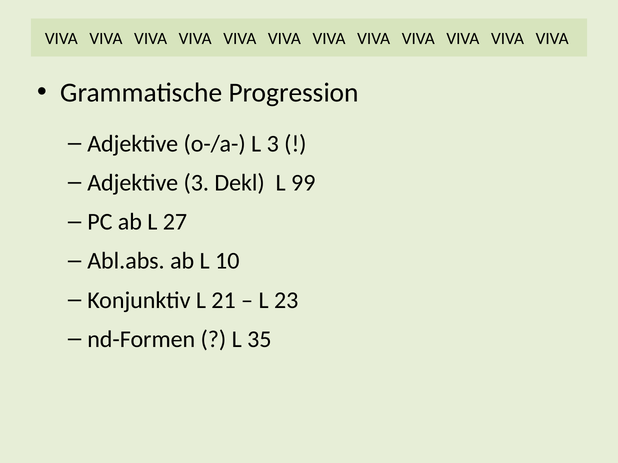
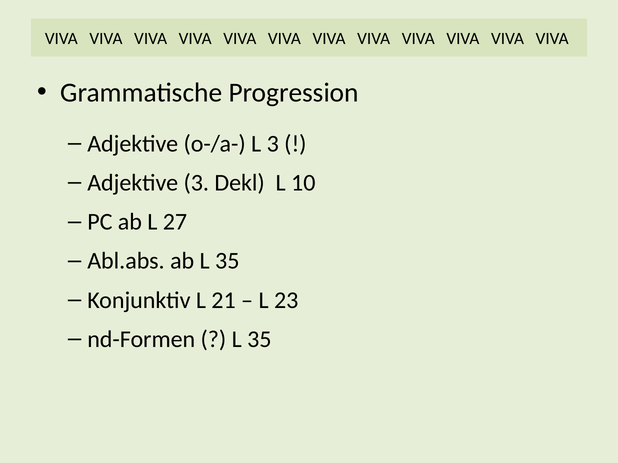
99: 99 -> 10
ab L 10: 10 -> 35
